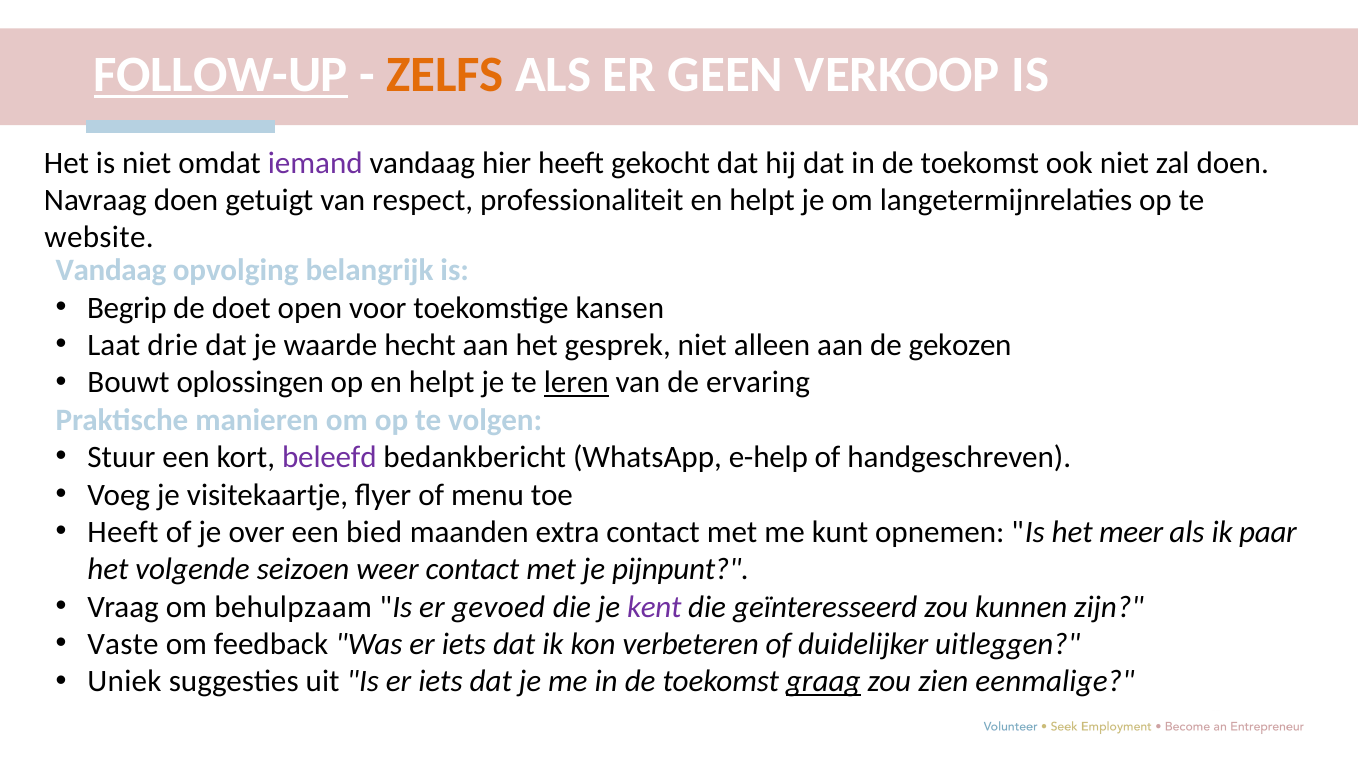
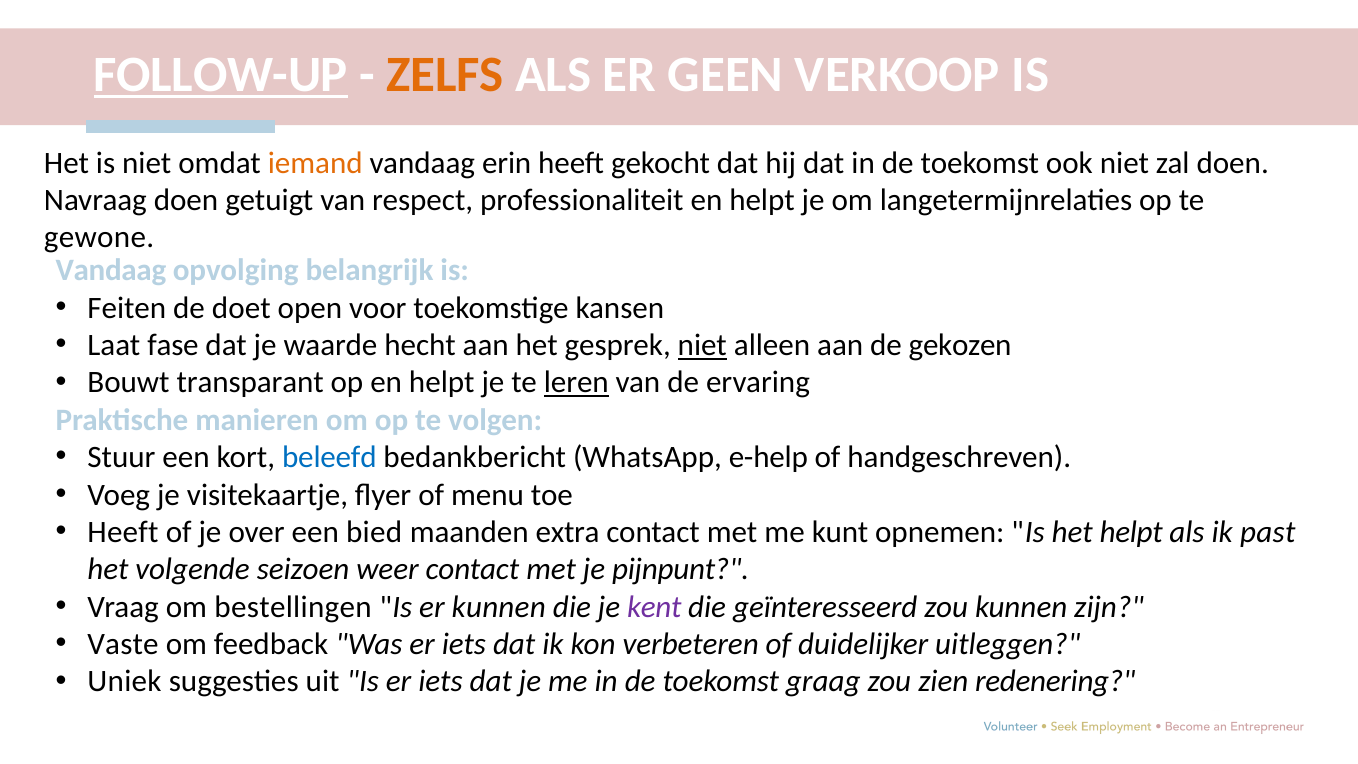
iemand colour: purple -> orange
hier: hier -> erin
website: website -> gewone
Begrip: Begrip -> Feiten
drie: drie -> fase
niet at (702, 345) underline: none -> present
oplossingen: oplossingen -> transparant
beleefd colour: purple -> blue
het meer: meer -> helpt
paar: paar -> past
behulpzaam: behulpzaam -> bestellingen
er gevoed: gevoed -> kunnen
graag underline: present -> none
eenmalige: eenmalige -> redenering
